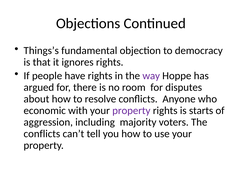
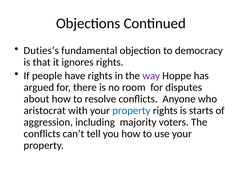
Things’s: Things’s -> Duties’s
economic: economic -> aristocrat
property at (131, 111) colour: purple -> blue
